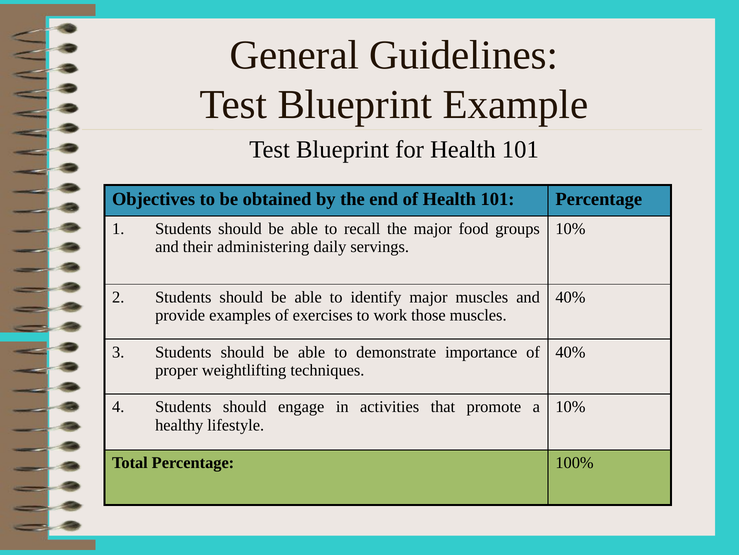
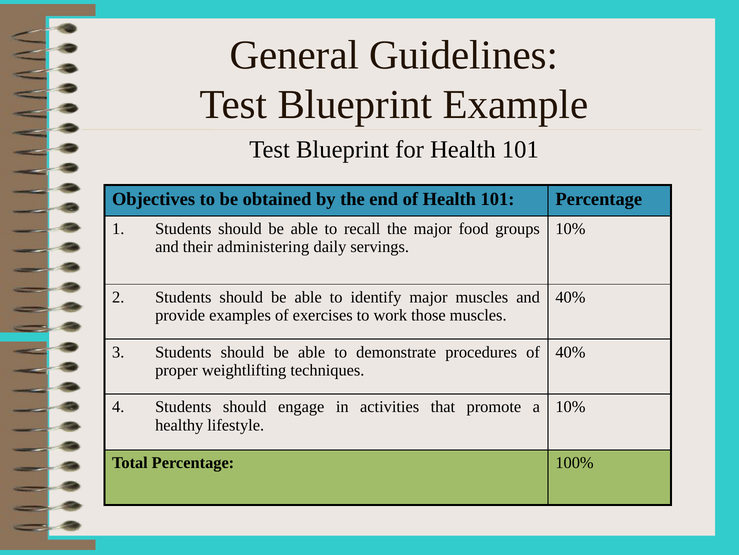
importance: importance -> procedures
